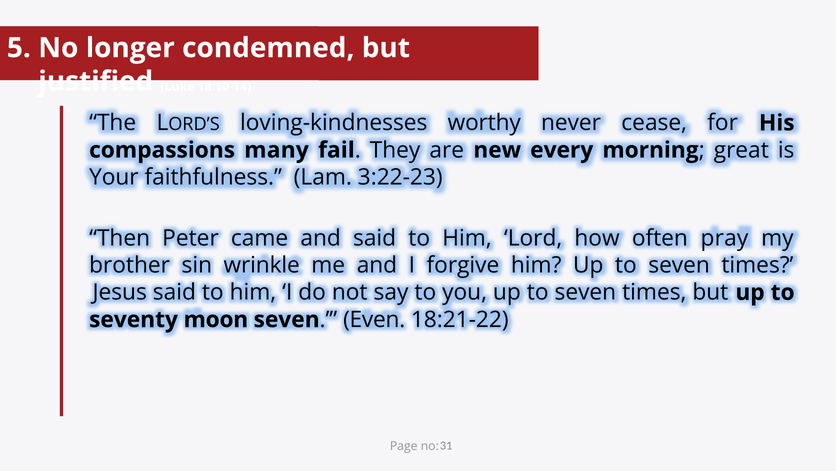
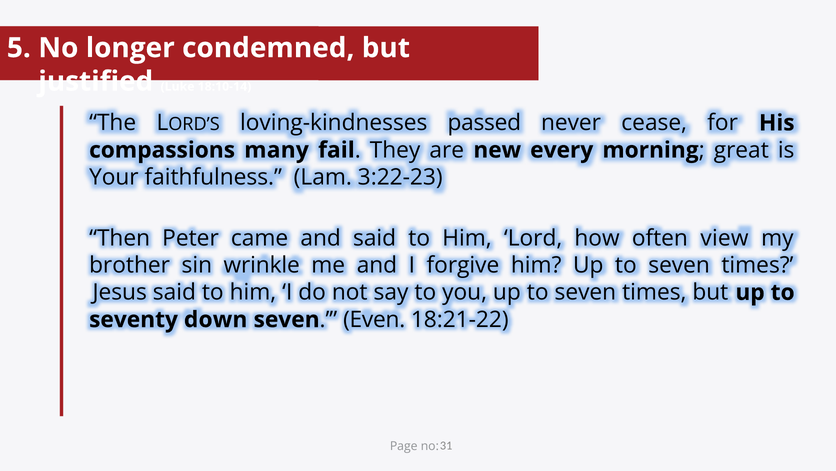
worthy: worthy -> passed
pray: pray -> view
moon: moon -> down
